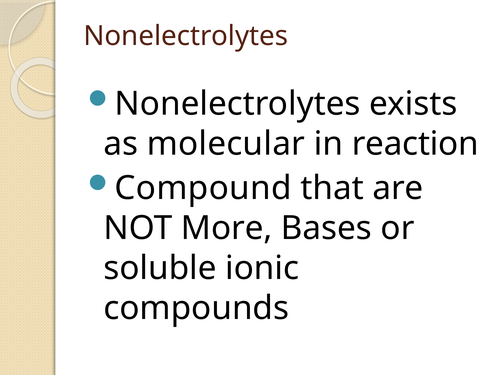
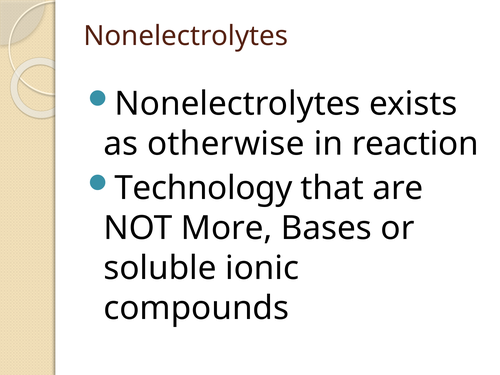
molecular: molecular -> otherwise
Compound: Compound -> Technology
